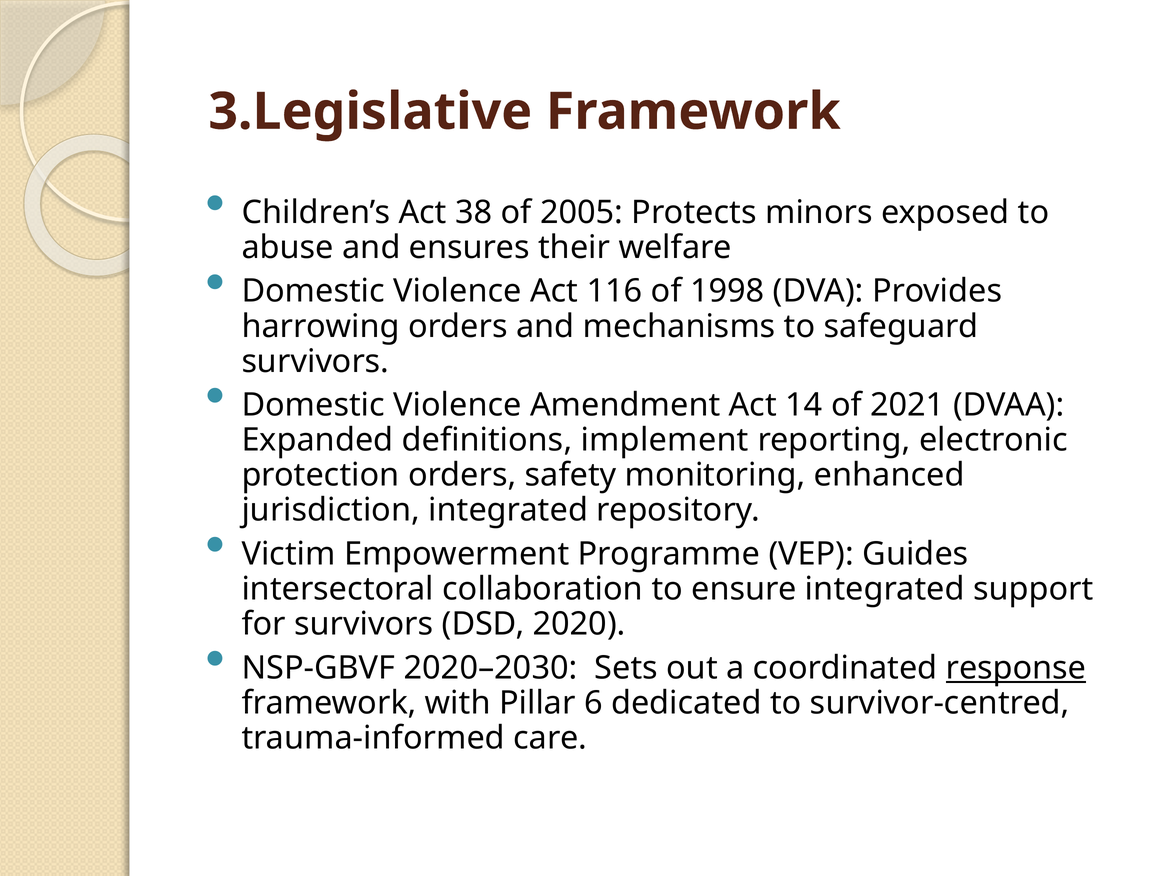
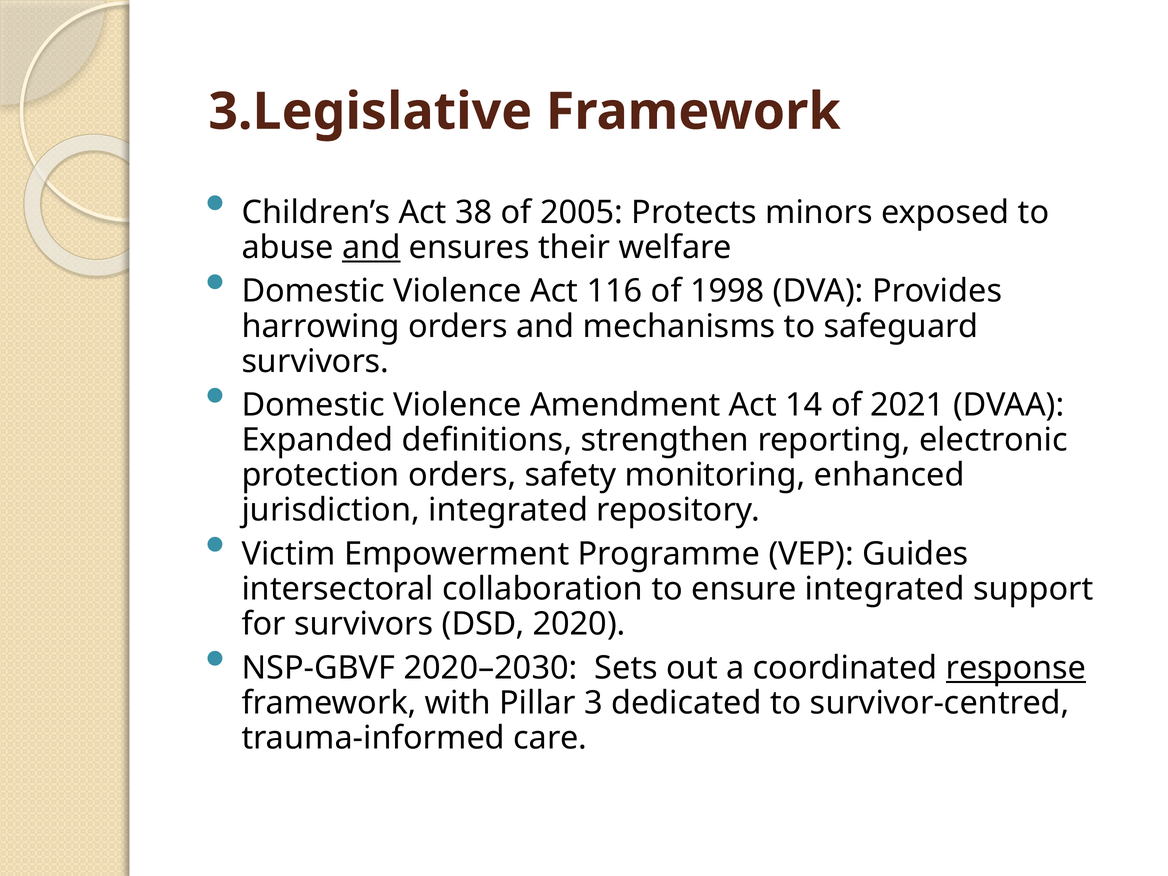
and at (371, 247) underline: none -> present
implement: implement -> strengthen
6: 6 -> 3
